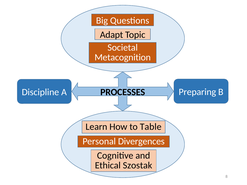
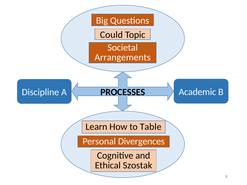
Adapt: Adapt -> Could
Metacognition: Metacognition -> Arrangements
Preparing: Preparing -> Academic
